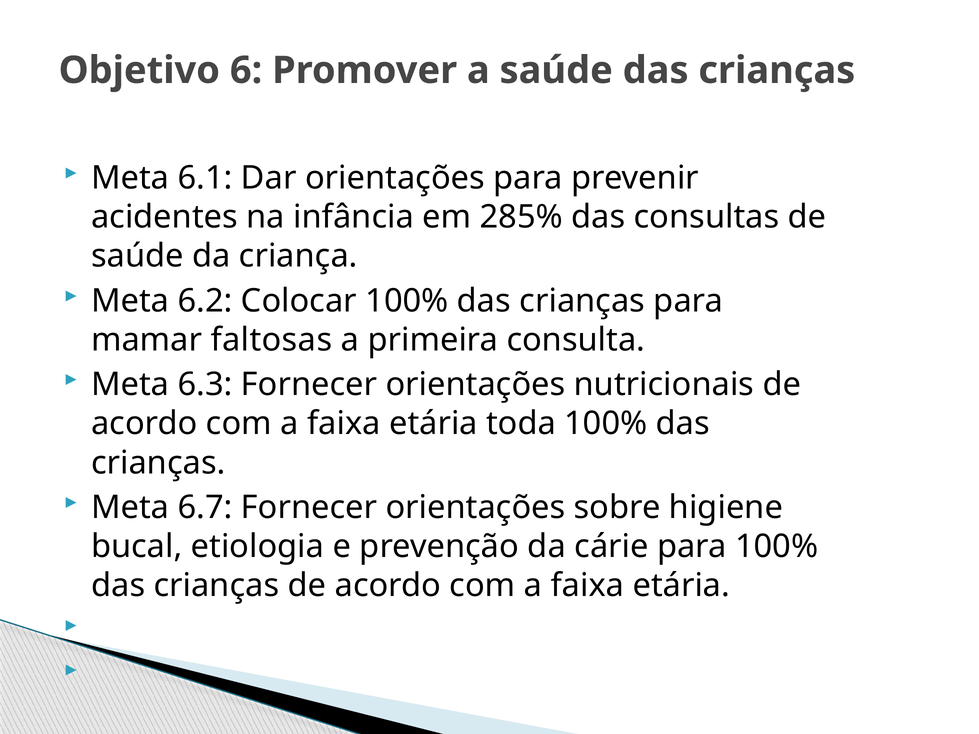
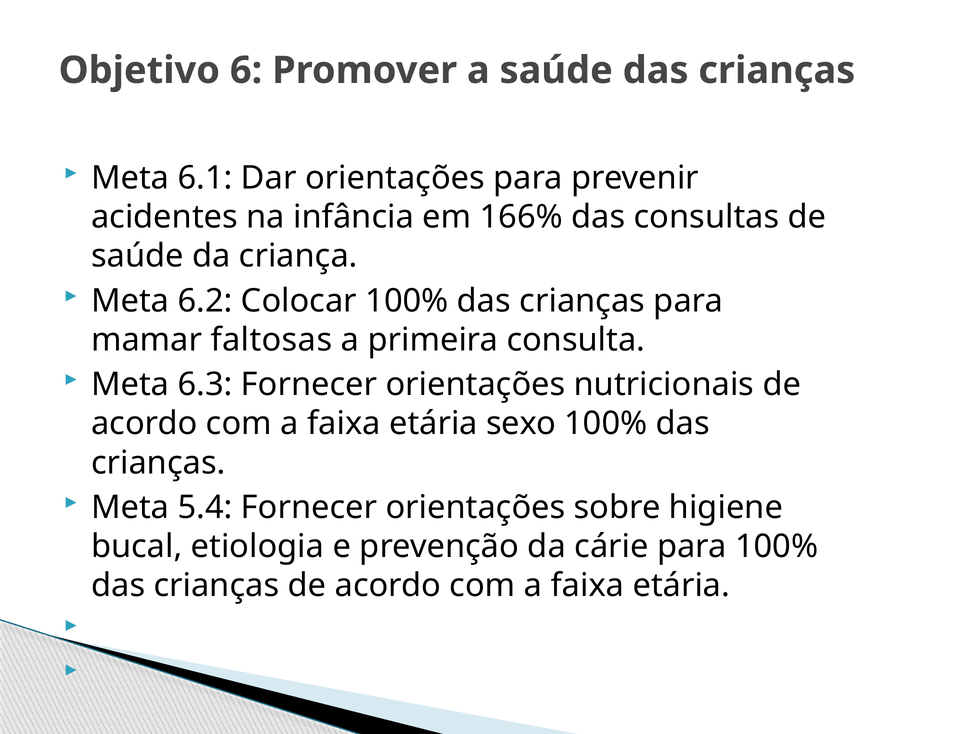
285%: 285% -> 166%
toda: toda -> sexo
6.7: 6.7 -> 5.4
